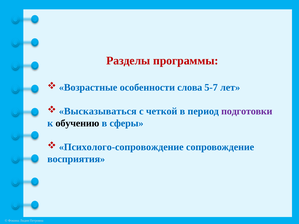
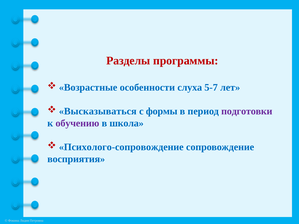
слова: слова -> слуха
четкой: четкой -> формы
обучению colour: black -> purple
сферы: сферы -> школа
